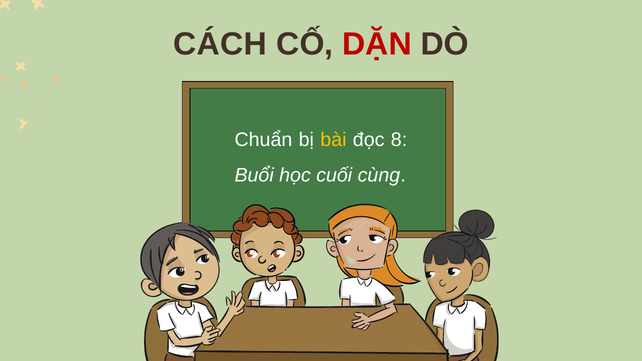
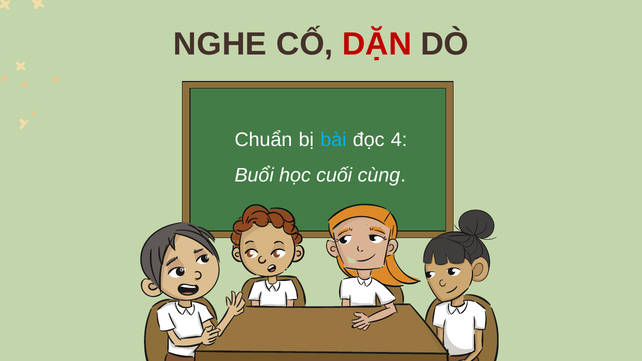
CÁCH: CÁCH -> NGHE
bài colour: yellow -> light blue
8: 8 -> 4
